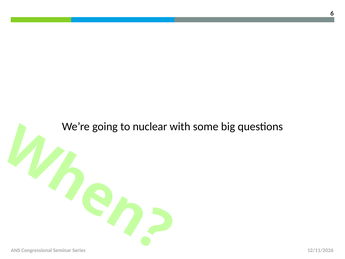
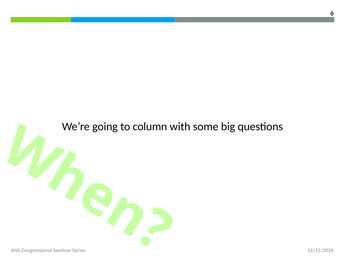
nuclear: nuclear -> column
